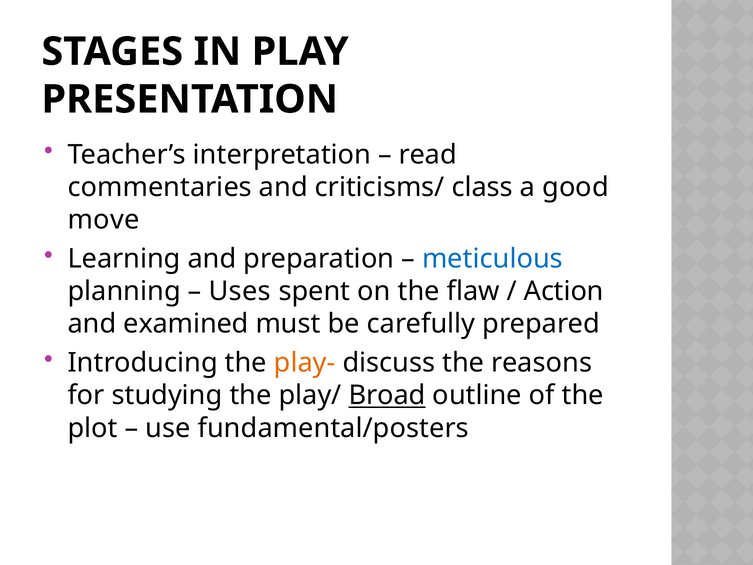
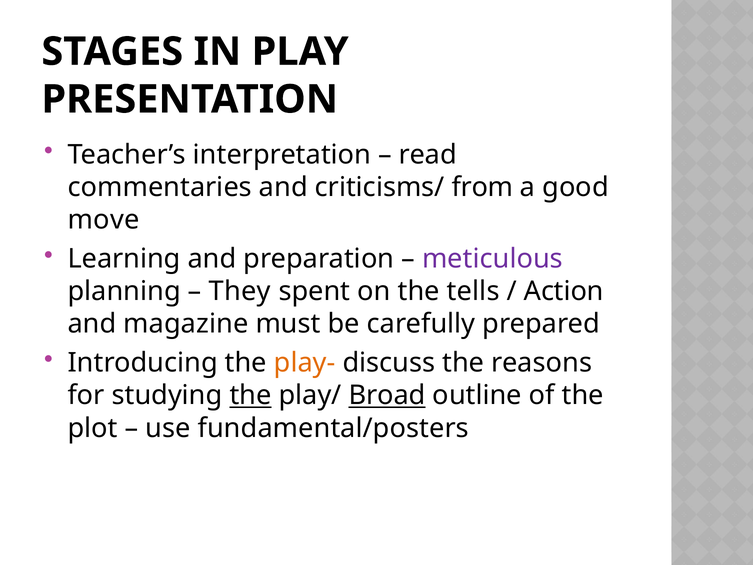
class: class -> from
meticulous colour: blue -> purple
Uses: Uses -> They
flaw: flaw -> tells
examined: examined -> magazine
the at (251, 395) underline: none -> present
